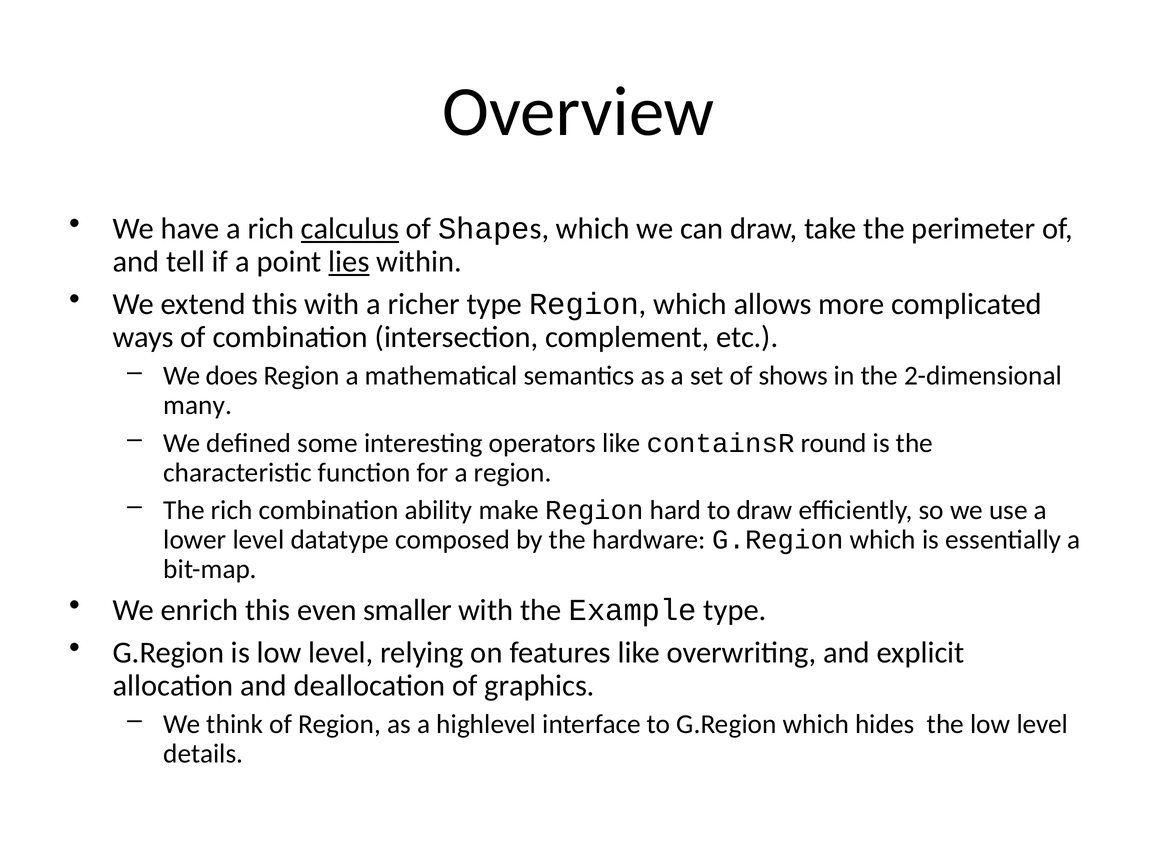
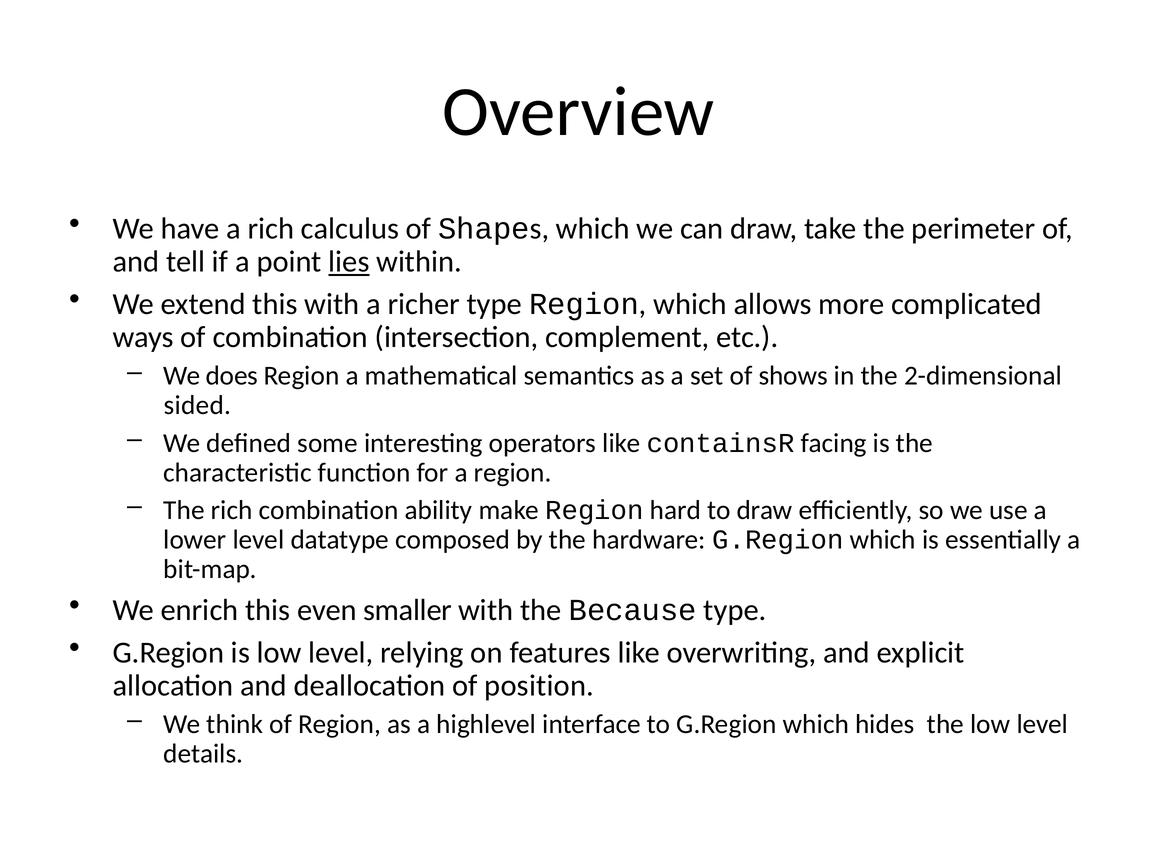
calculus underline: present -> none
many: many -> sided
round: round -> facing
Example: Example -> Because
graphics: graphics -> position
